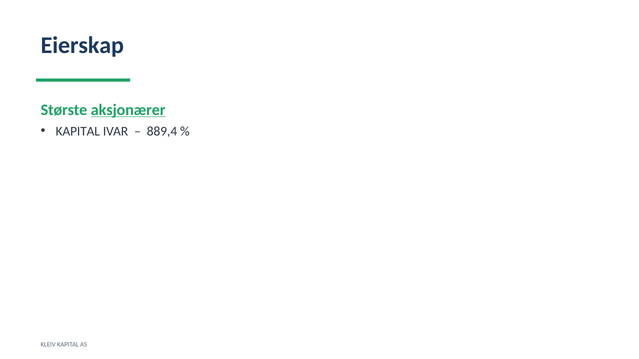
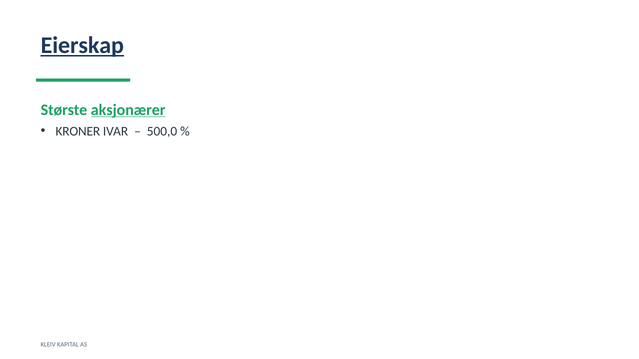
Eierskap underline: none -> present
KAPITAL at (78, 131): KAPITAL -> KRONER
889,4: 889,4 -> 500,0
